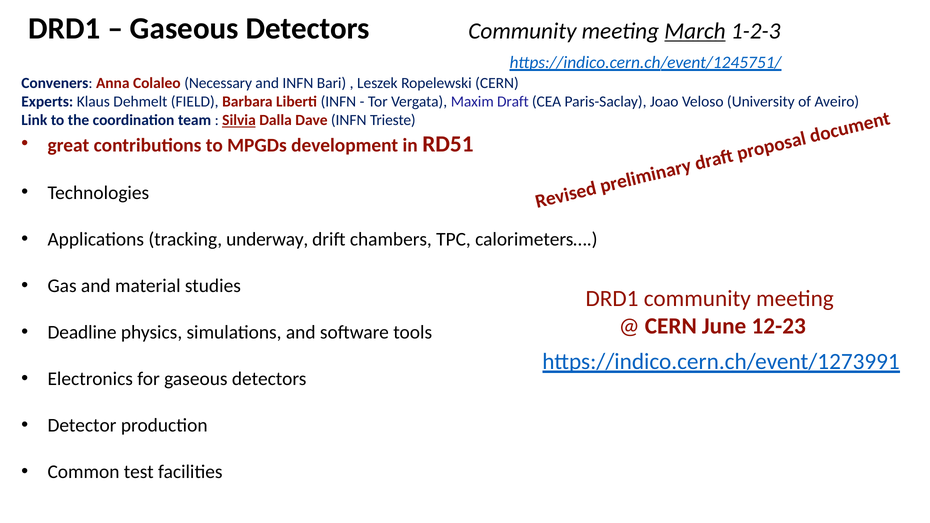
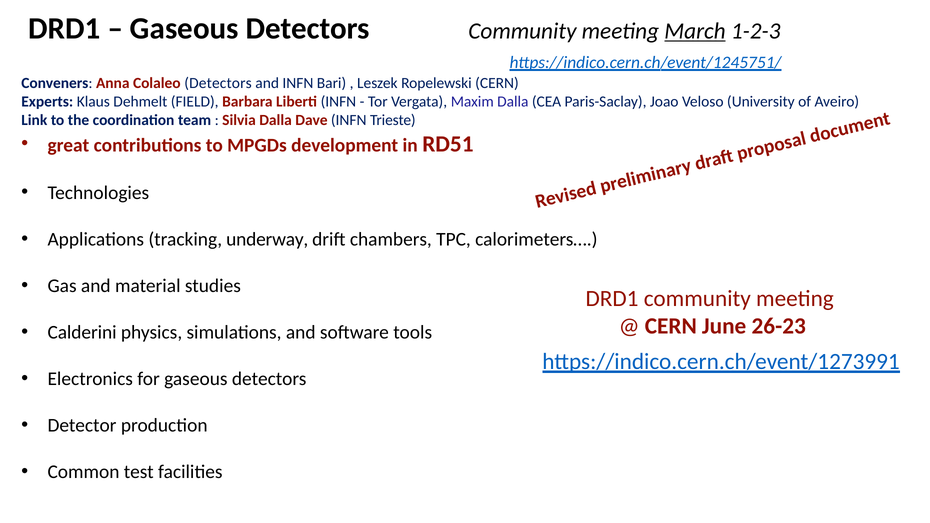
Colaleo Necessary: Necessary -> Detectors
Maxim Draft: Draft -> Dalla
Silvia underline: present -> none
12-23: 12-23 -> 26-23
Deadline: Deadline -> Calderini
